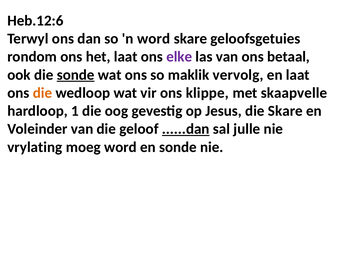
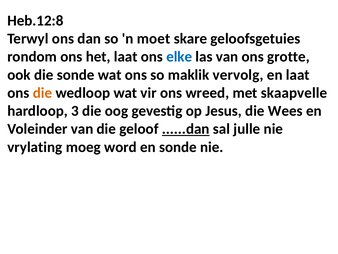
Heb.12:6: Heb.12:6 -> Heb.12:8
n word: word -> moet
elke colour: purple -> blue
betaal: betaal -> grotte
sonde at (76, 75) underline: present -> none
klippe: klippe -> wreed
1: 1 -> 3
die Skare: Skare -> Wees
